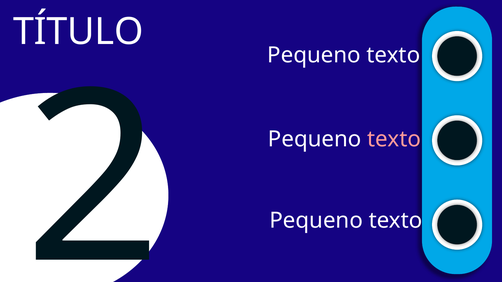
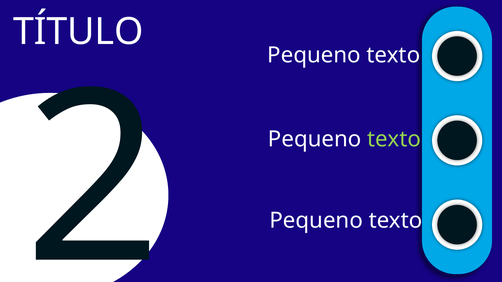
texto at (394, 139) colour: pink -> light green
